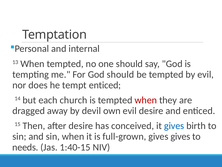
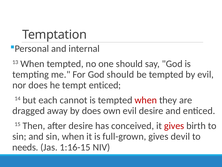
church: church -> cannot
by devil: devil -> does
gives at (174, 125) colour: blue -> red
gives gives: gives -> devil
1:40-15: 1:40-15 -> 1:16-15
